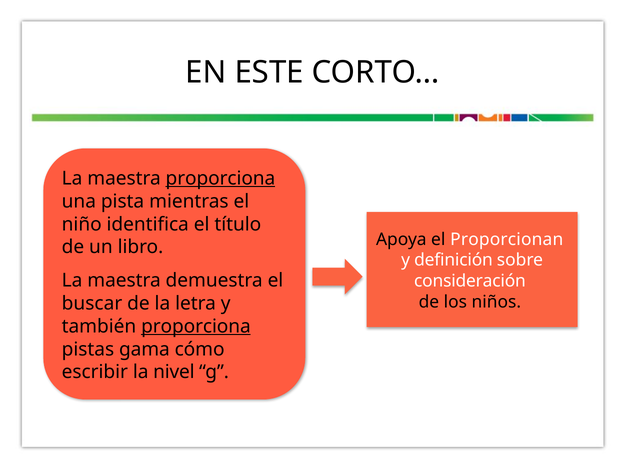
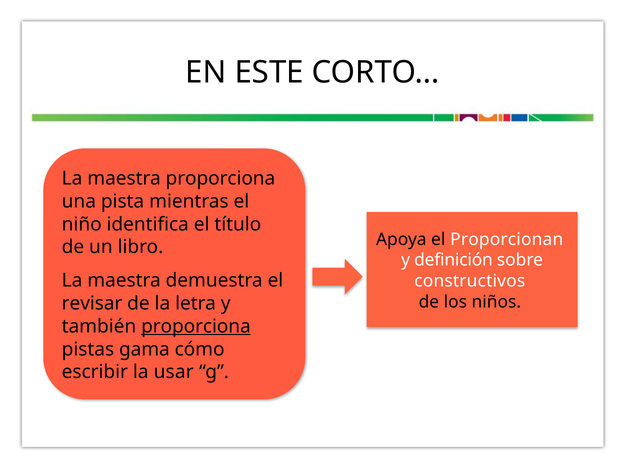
proporciona at (220, 178) underline: present -> none
consideración: consideración -> constructivos
buscar: buscar -> revisar
nivel: nivel -> usar
